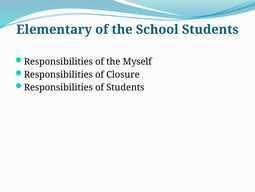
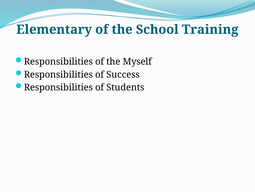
School Students: Students -> Training
Closure: Closure -> Success
